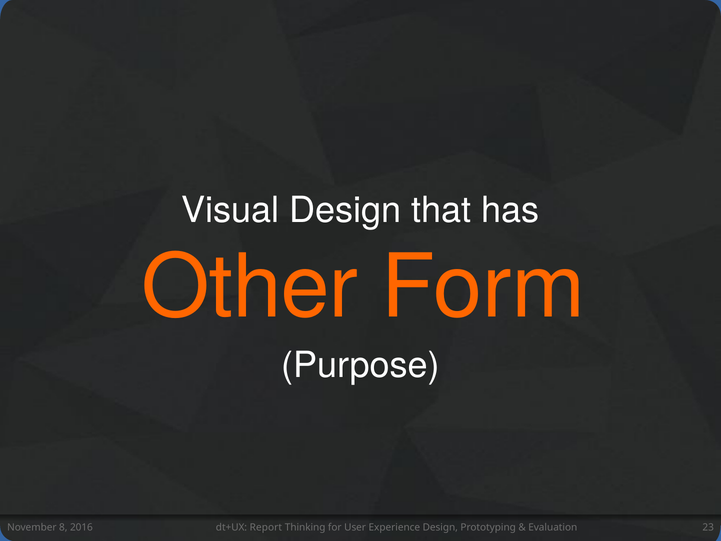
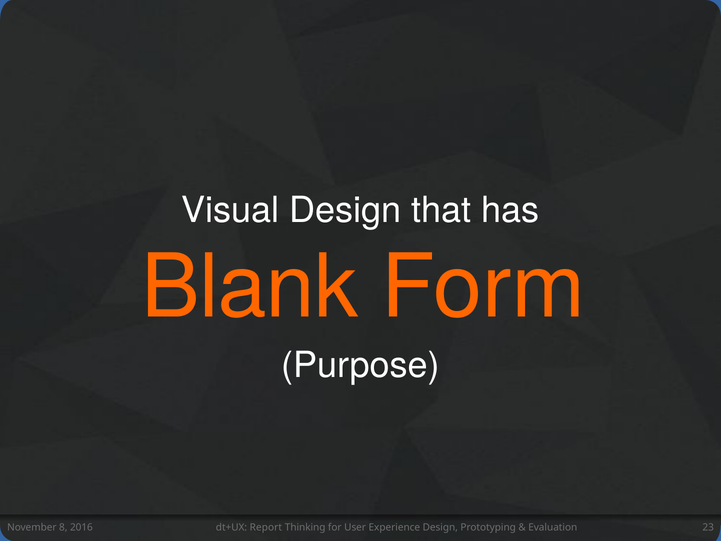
Other: Other -> Blank
